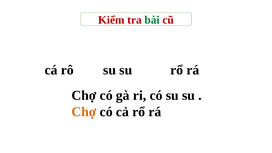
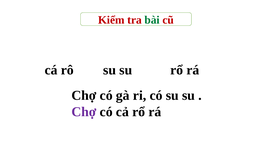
Chợ at (84, 112) colour: orange -> purple
